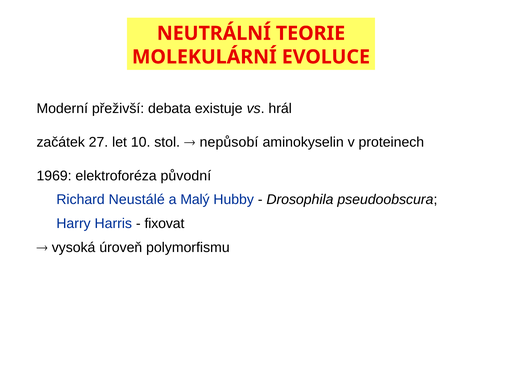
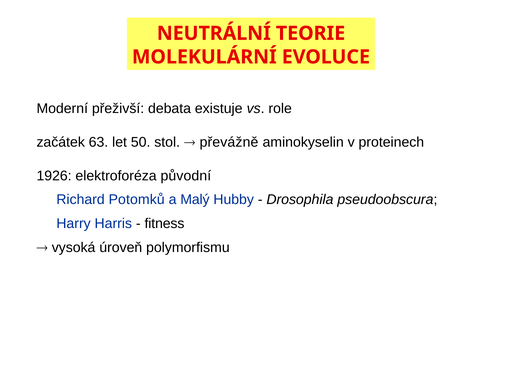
hrál: hrál -> role
27: 27 -> 63
10: 10 -> 50
nepůsobí: nepůsobí -> převážně
1969: 1969 -> 1926
Neustálé: Neustálé -> Potomků
fixovat: fixovat -> fitness
